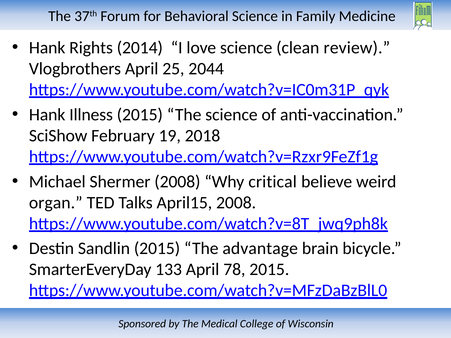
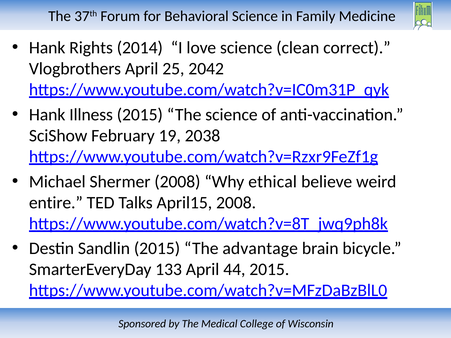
review: review -> correct
2044: 2044 -> 2042
2018: 2018 -> 2038
critical: critical -> ethical
organ: organ -> entire
78: 78 -> 44
